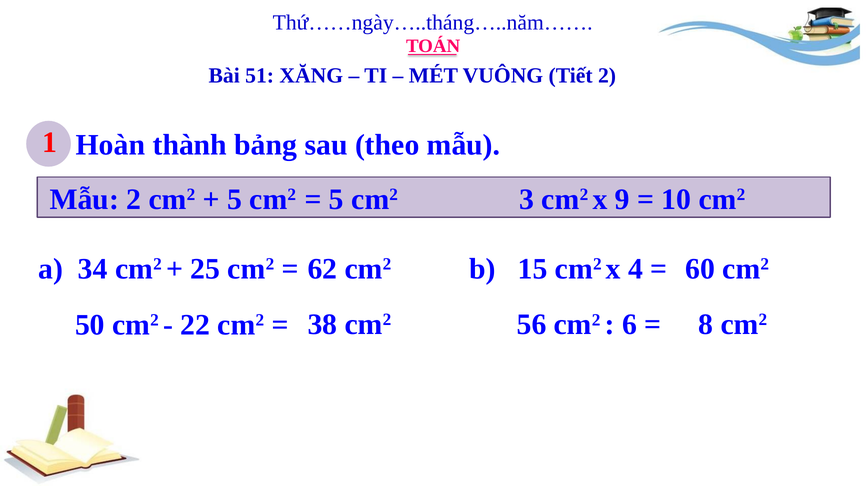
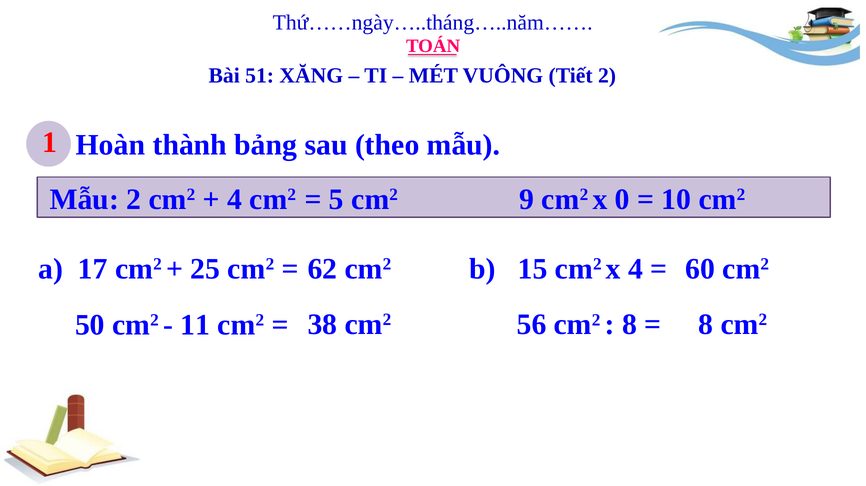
5 at (234, 200): 5 -> 4
3: 3 -> 9
9: 9 -> 0
34: 34 -> 17
6 at (629, 325): 6 -> 8
22: 22 -> 11
